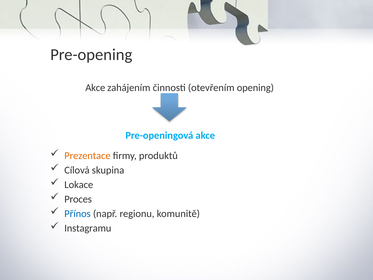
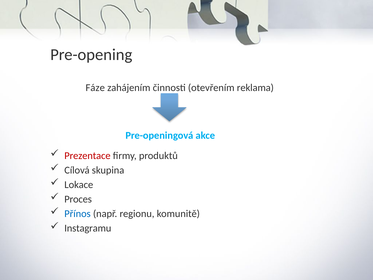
Akce at (95, 88): Akce -> Fáze
opening: opening -> reklama
Prezentace colour: orange -> red
